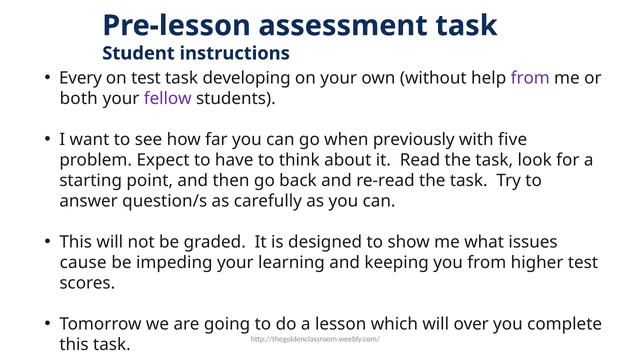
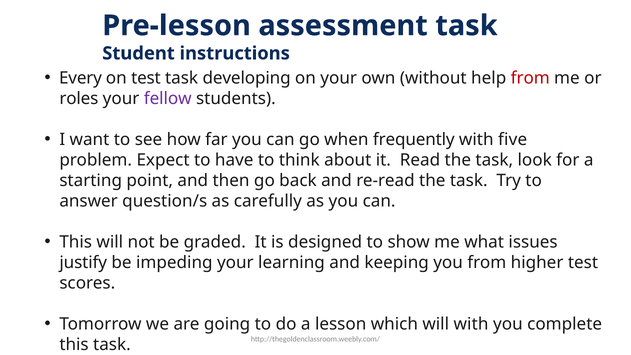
from at (530, 78) colour: purple -> red
both: both -> roles
previously: previously -> frequently
cause: cause -> justify
will over: over -> with
